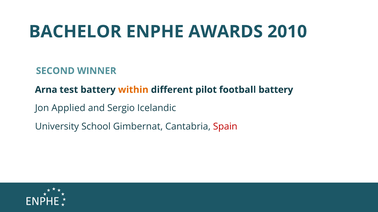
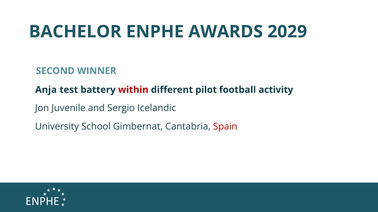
2010: 2010 -> 2029
Arna: Arna -> Anja
within colour: orange -> red
football battery: battery -> activity
Applied: Applied -> Juvenile
